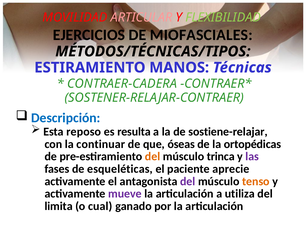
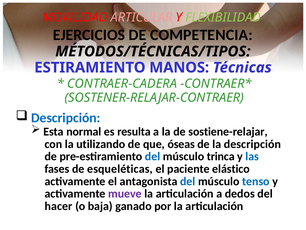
MIOFASCIALES: MIOFASCIALES -> COMPETENCIA
reposo: reposo -> normal
continuar: continuar -> utilizando
la ortopédicas: ortopédicas -> descripción
del at (153, 156) colour: orange -> blue
las colour: purple -> blue
aprecie: aprecie -> elástico
del at (188, 181) colour: purple -> blue
tenso colour: orange -> blue
utiliza: utiliza -> dedos
limita: limita -> hacer
cual: cual -> baja
